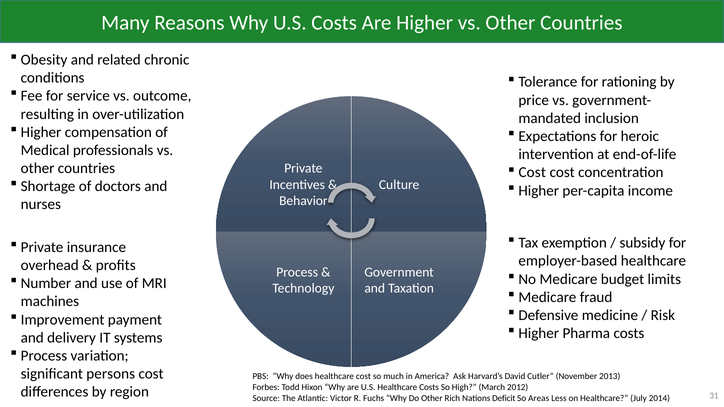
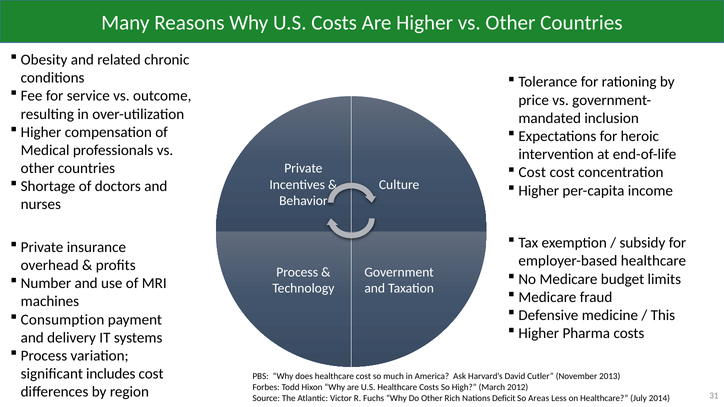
Risk: Risk -> This
Improvement: Improvement -> Consumption
persons: persons -> includes
